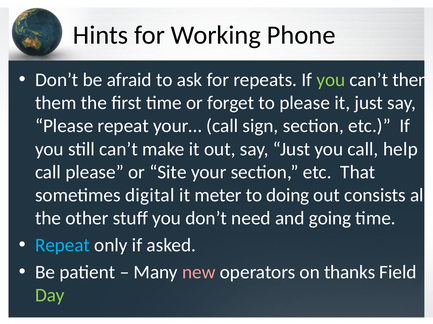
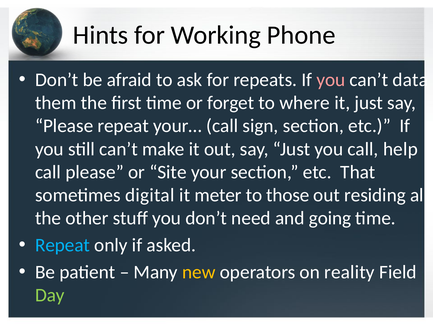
you at (331, 80) colour: light green -> pink
then: then -> data
to please: please -> where
doing: doing -> those
consists: consists -> residing
new colour: pink -> yellow
thanks: thanks -> reality
